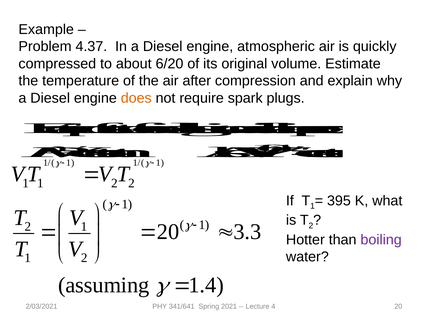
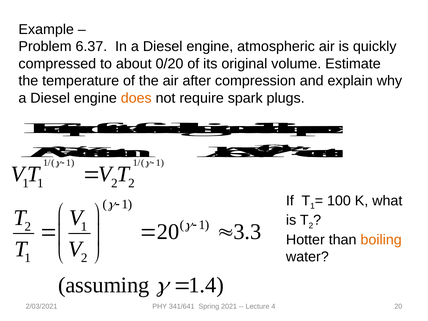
4.37: 4.37 -> 6.37
6/20: 6/20 -> 0/20
395: 395 -> 100
boiling colour: purple -> orange
